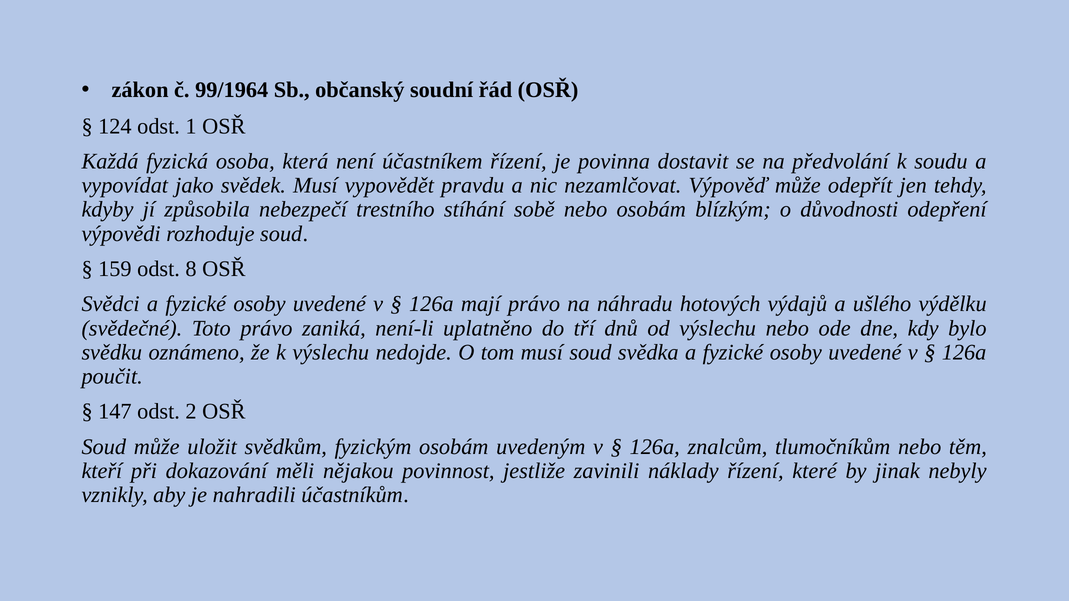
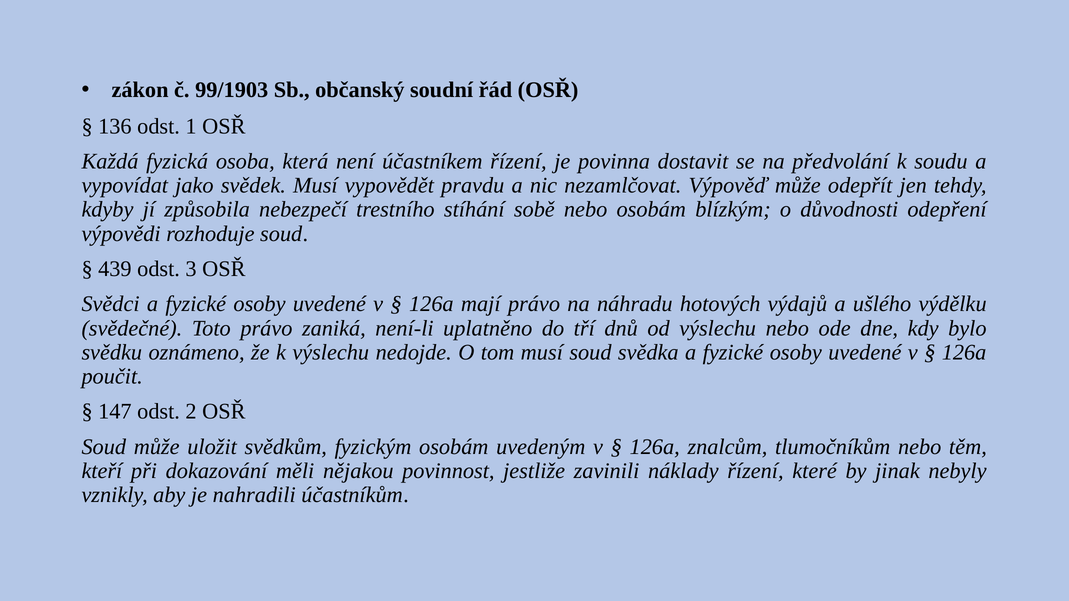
99/1964: 99/1964 -> 99/1903
124: 124 -> 136
159: 159 -> 439
8: 8 -> 3
